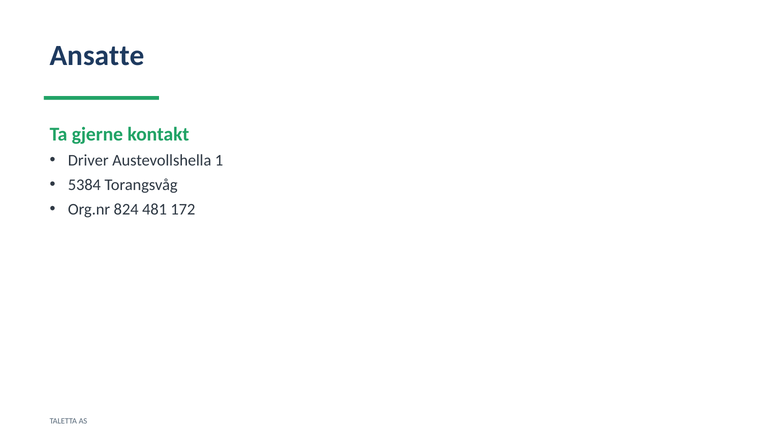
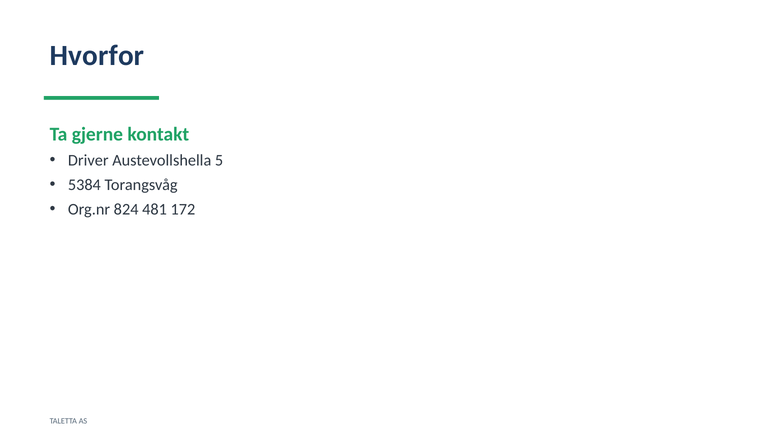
Ansatte: Ansatte -> Hvorfor
1: 1 -> 5
